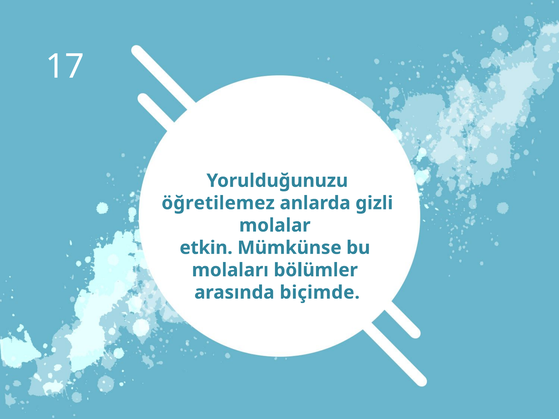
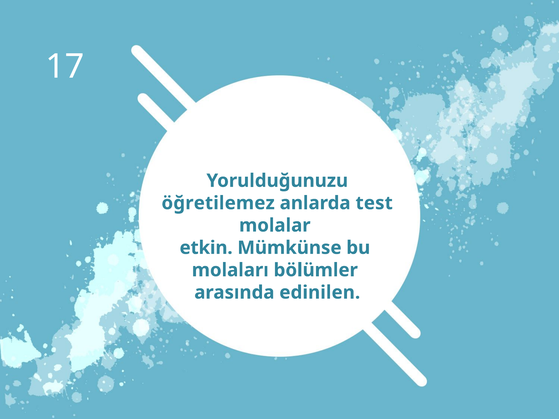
gizli: gizli -> test
biçimde: biçimde -> edinilen
